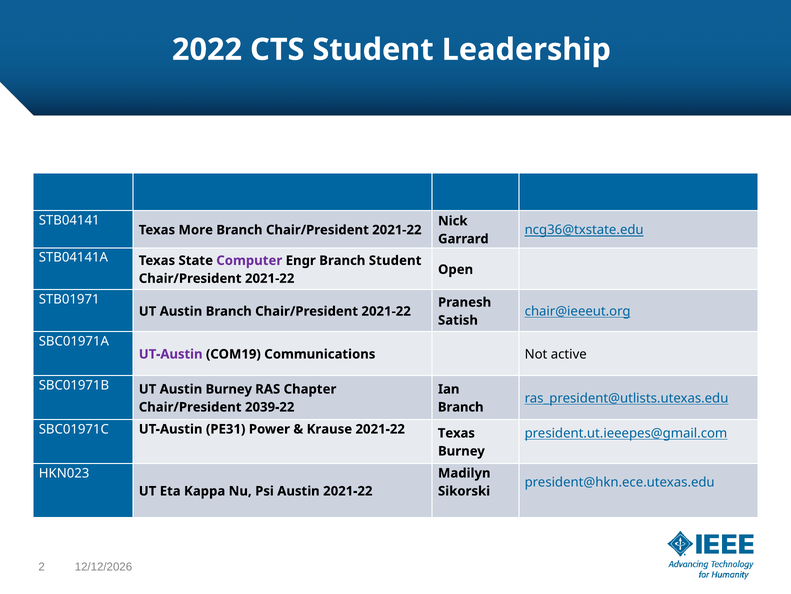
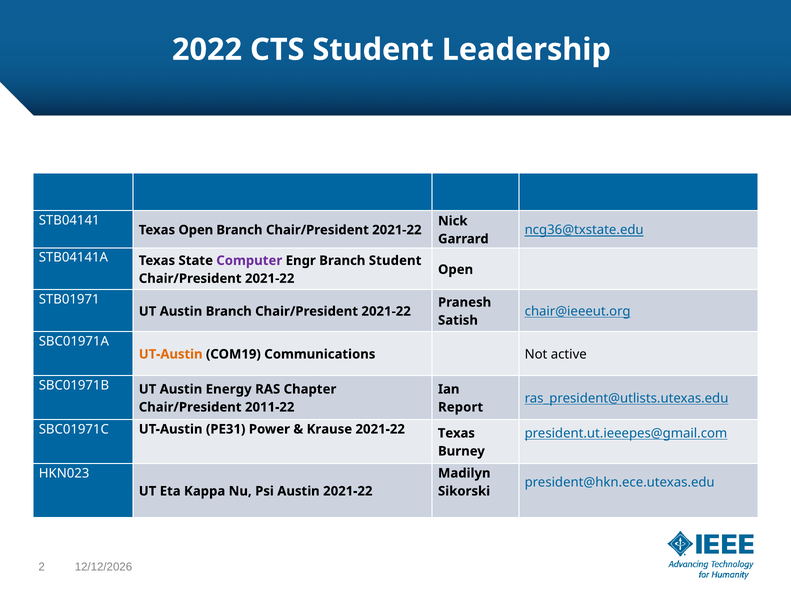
Texas More: More -> Open
UT-Austin at (171, 354) colour: purple -> orange
Austin Burney: Burney -> Energy
2039-22: 2039-22 -> 2011-22
Branch at (461, 407): Branch -> Report
